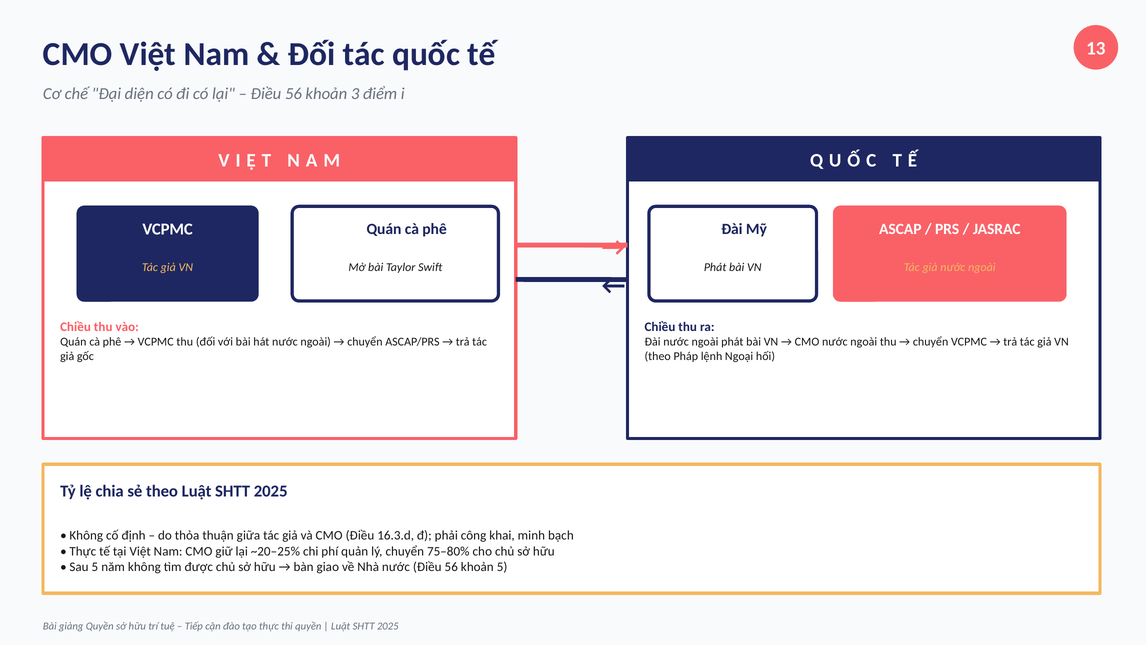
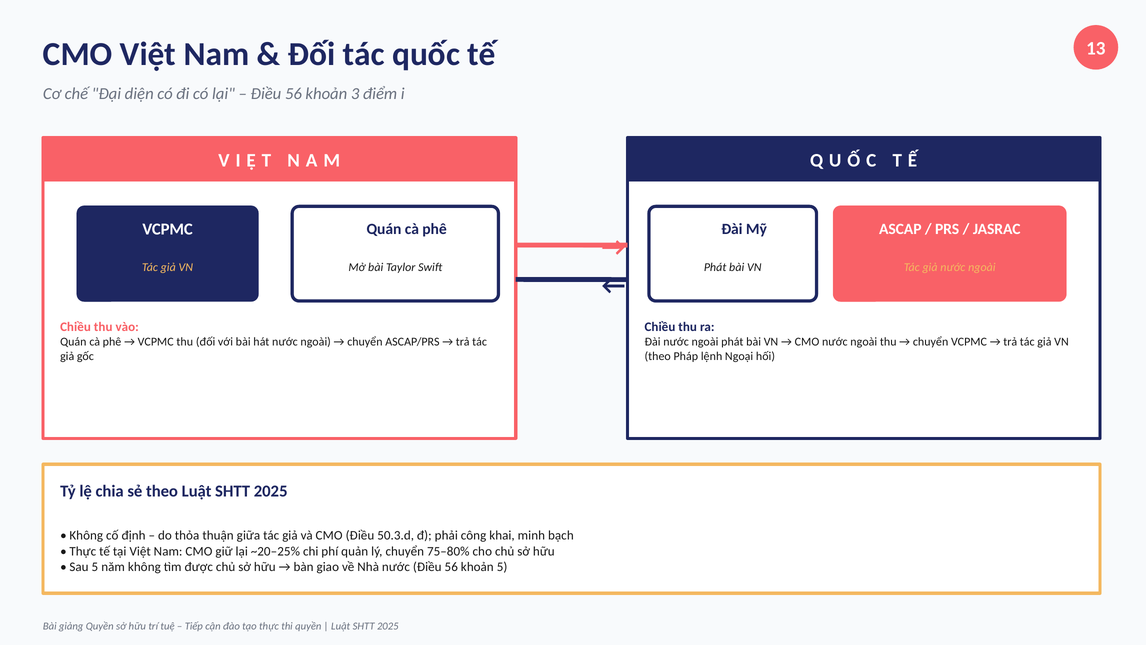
16.3.d: 16.3.d -> 50.3.d
